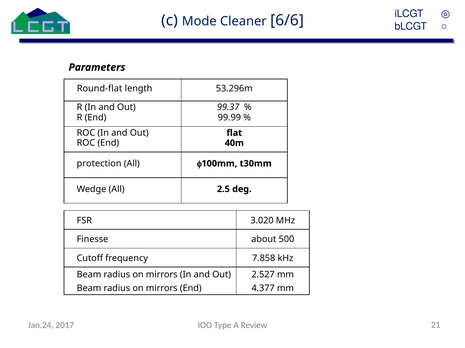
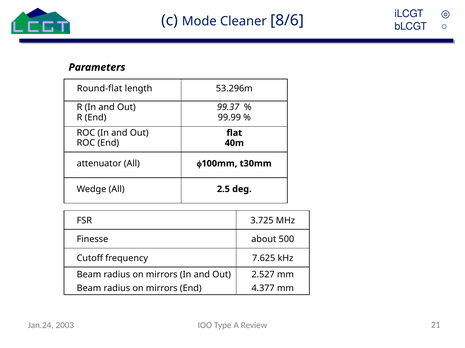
6/6: 6/6 -> 8/6
protection: protection -> attenuator
3.020: 3.020 -> 3.725
7.858: 7.858 -> 7.625
2017: 2017 -> 2003
